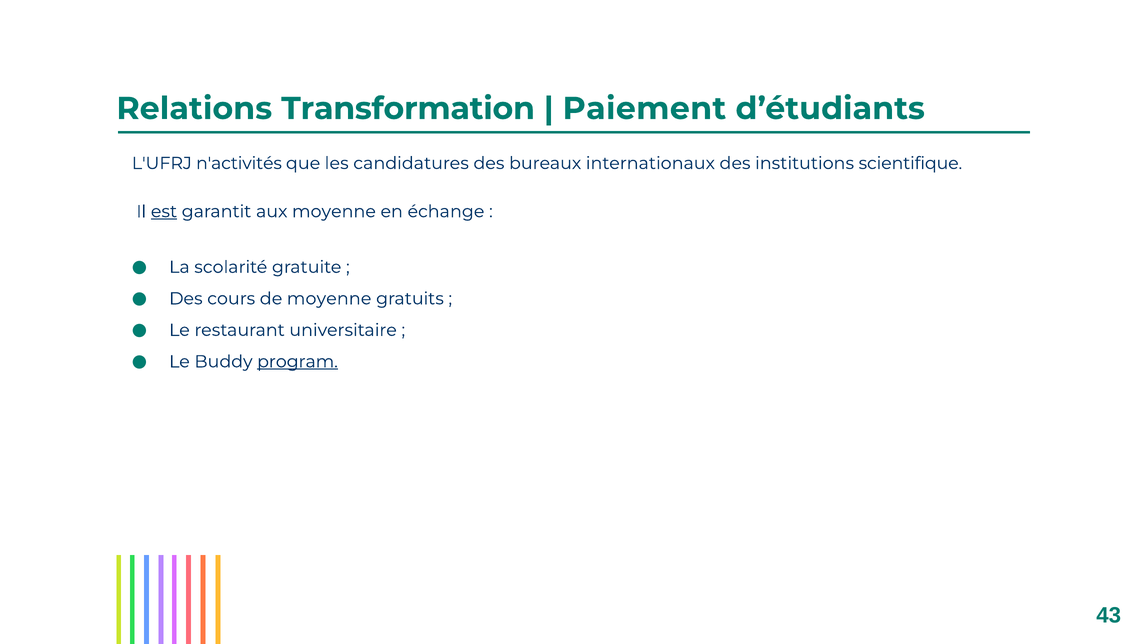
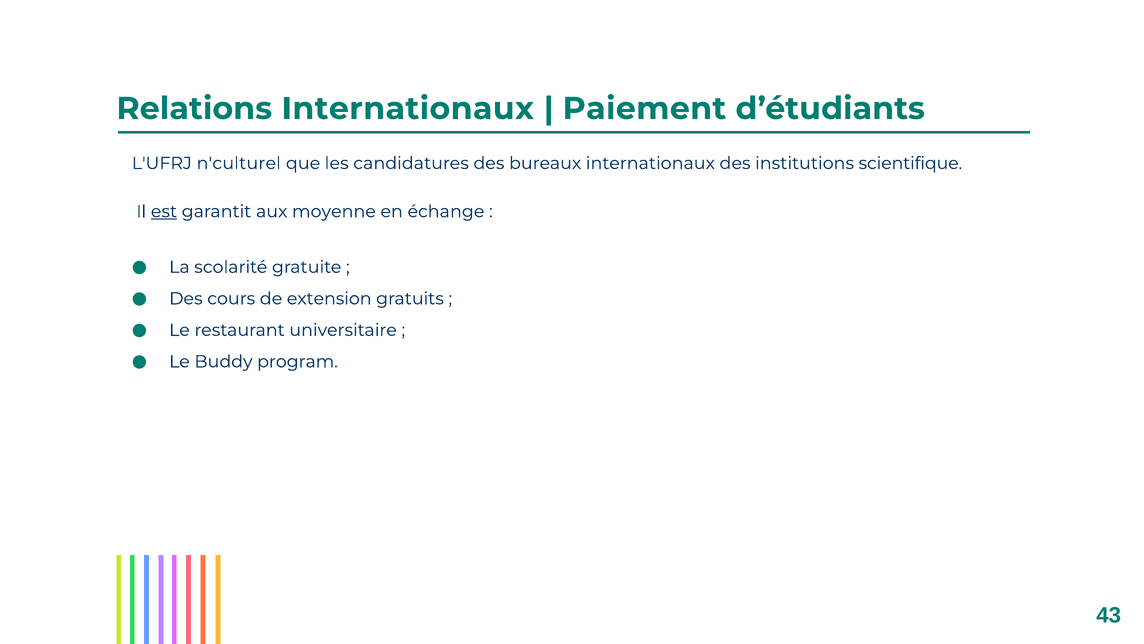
Relations Transformation: Transformation -> Internationaux
n'activités: n'activités -> n'culturel
de moyenne: moyenne -> extension
program underline: present -> none
